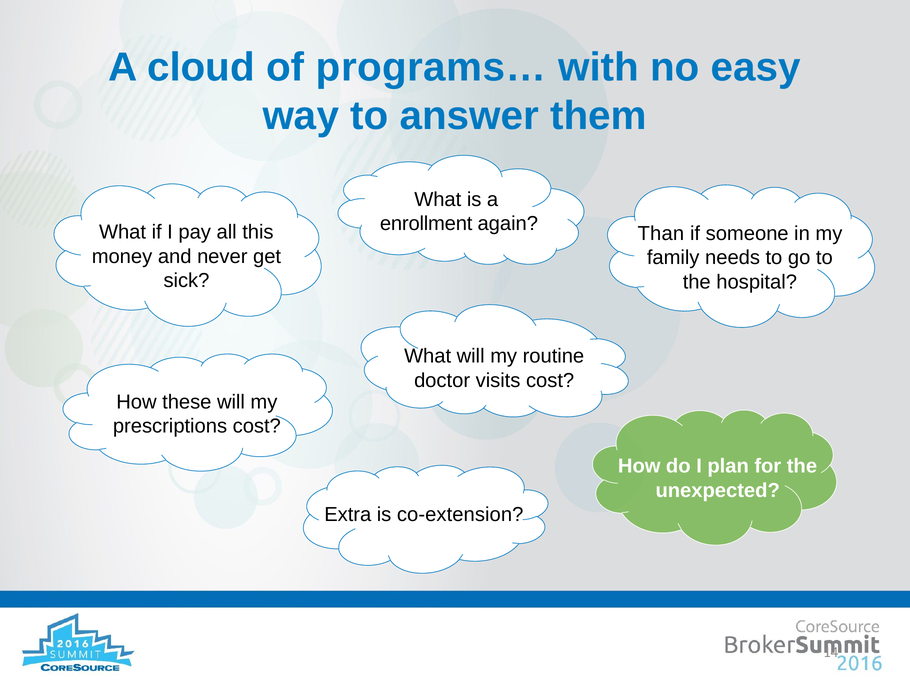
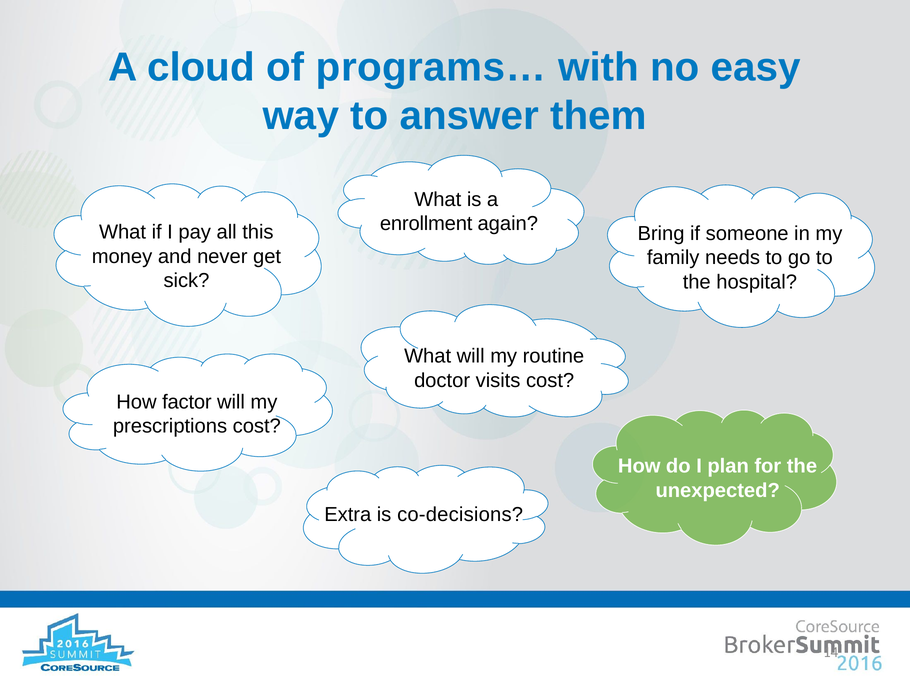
Than: Than -> Bring
these: these -> factor
co-extension: co-extension -> co-decisions
